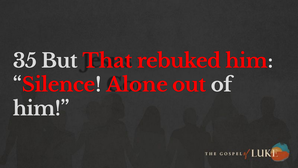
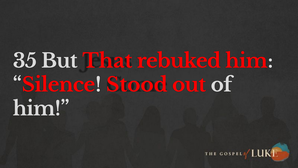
Alone: Alone -> Stood
